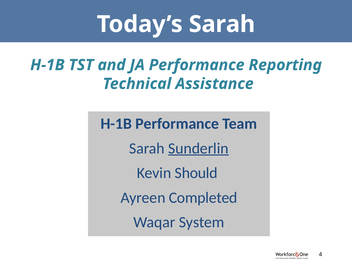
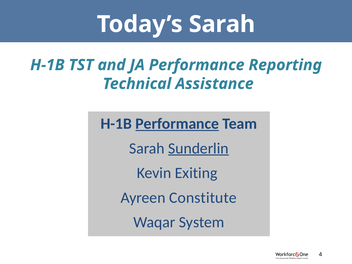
Performance at (177, 124) underline: none -> present
Should: Should -> Exiting
Completed: Completed -> Constitute
